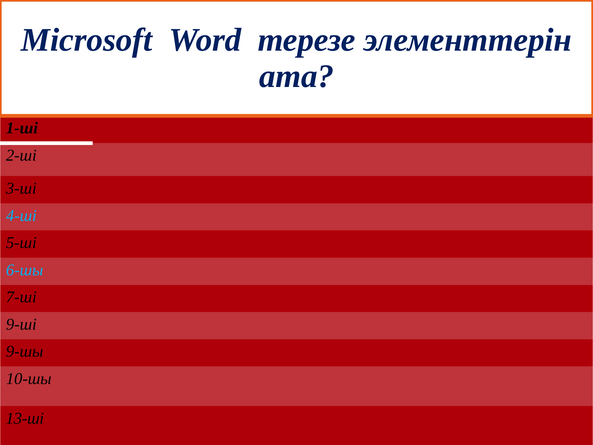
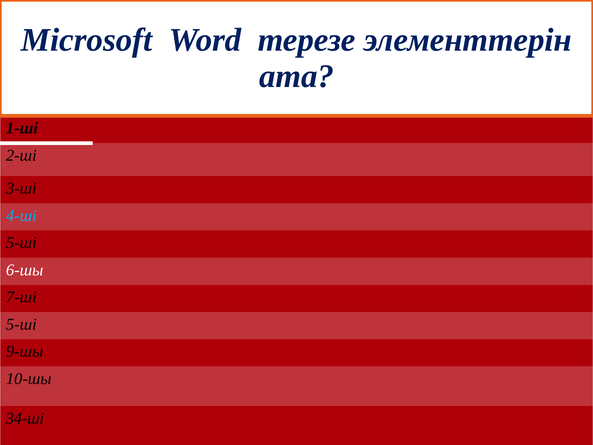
6-шы colour: light blue -> white
9-ші at (21, 324): 9-ші -> 5-ші
13-ші: 13-ші -> 34-ші
